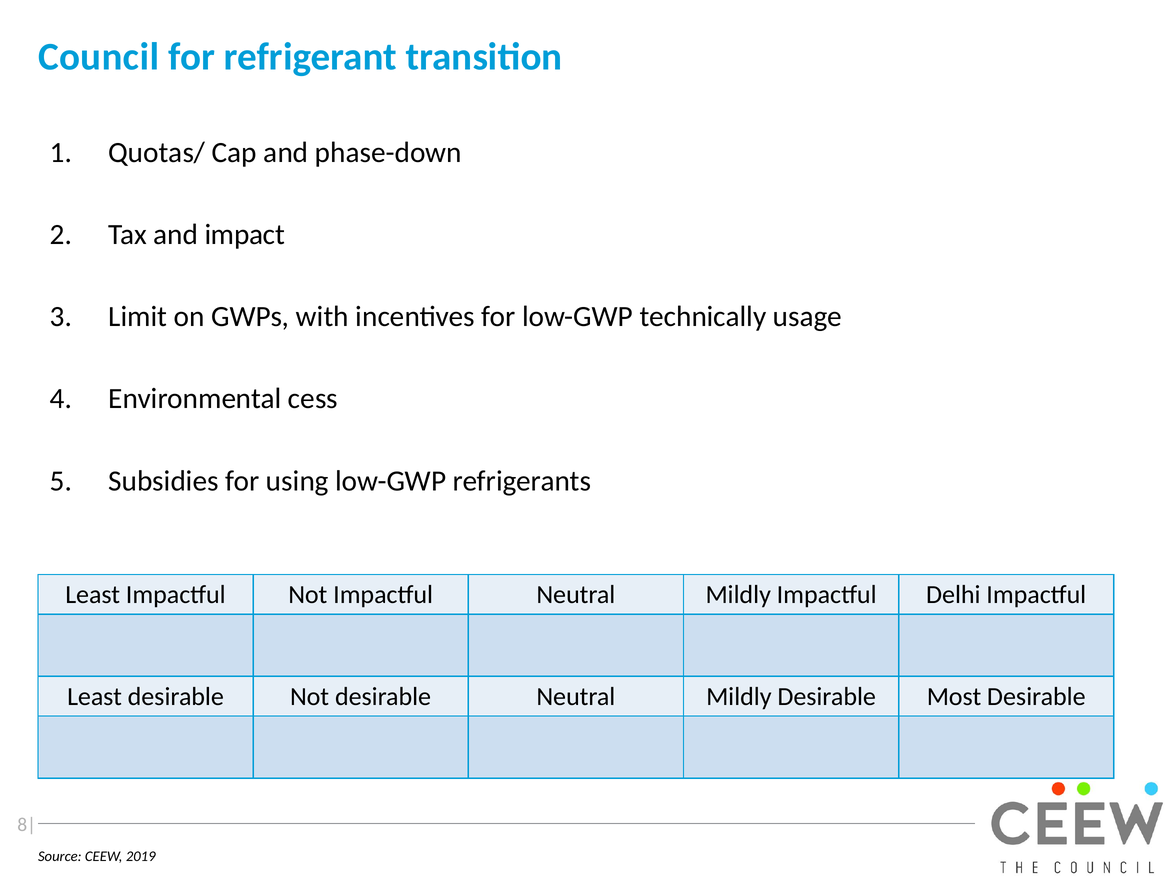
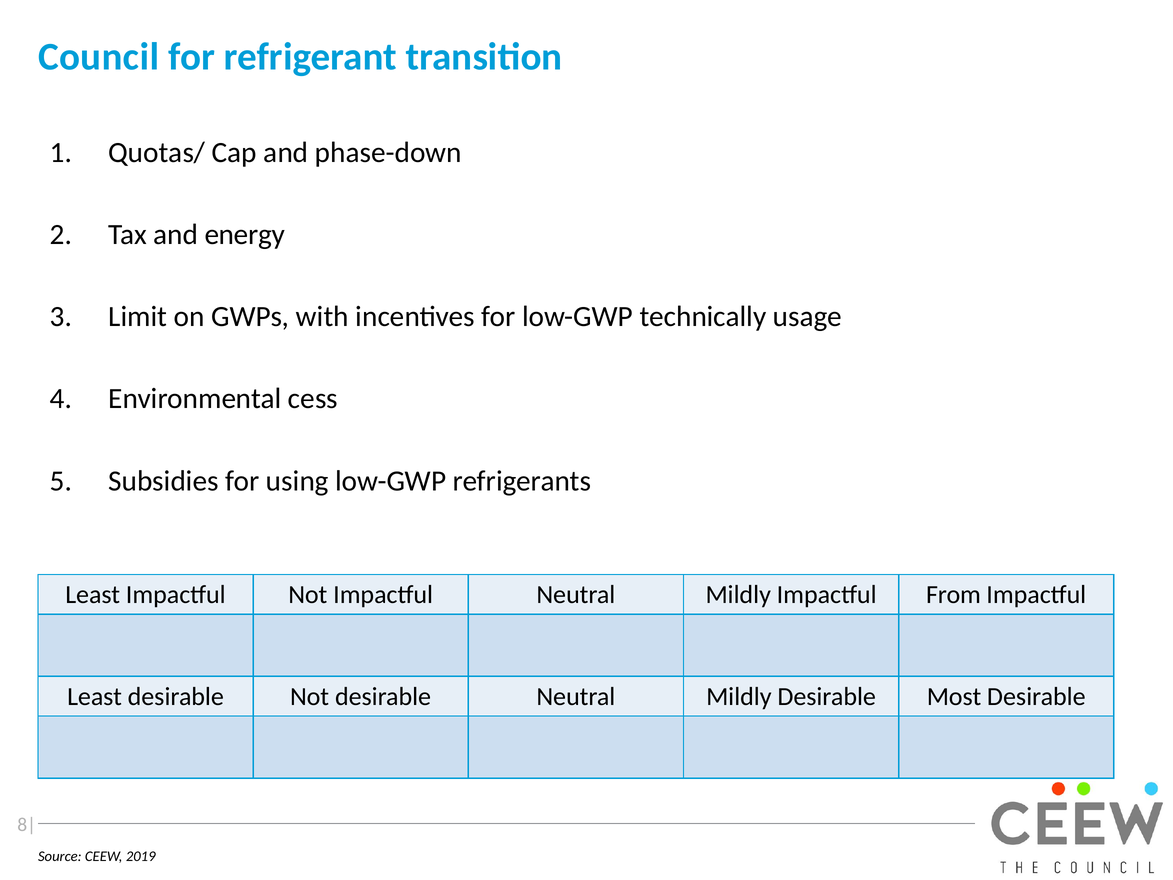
impact: impact -> energy
Delhi: Delhi -> From
